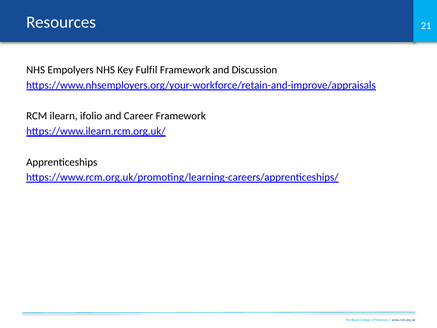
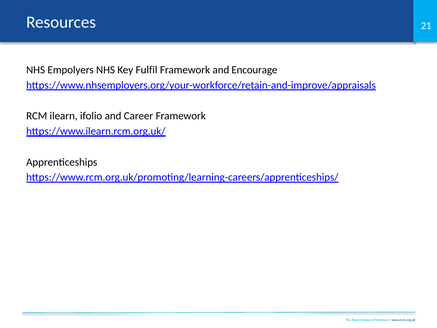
Discussion: Discussion -> Encourage
